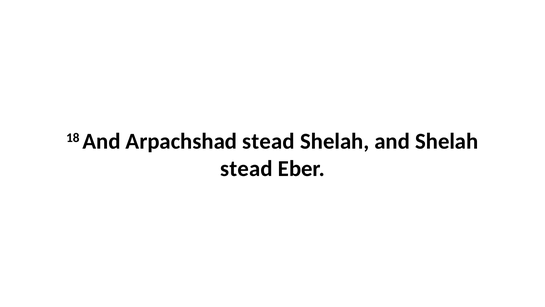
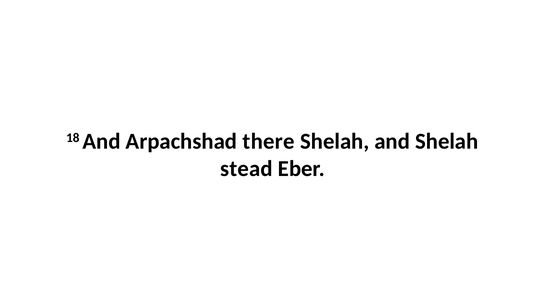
Arpachshad stead: stead -> there
